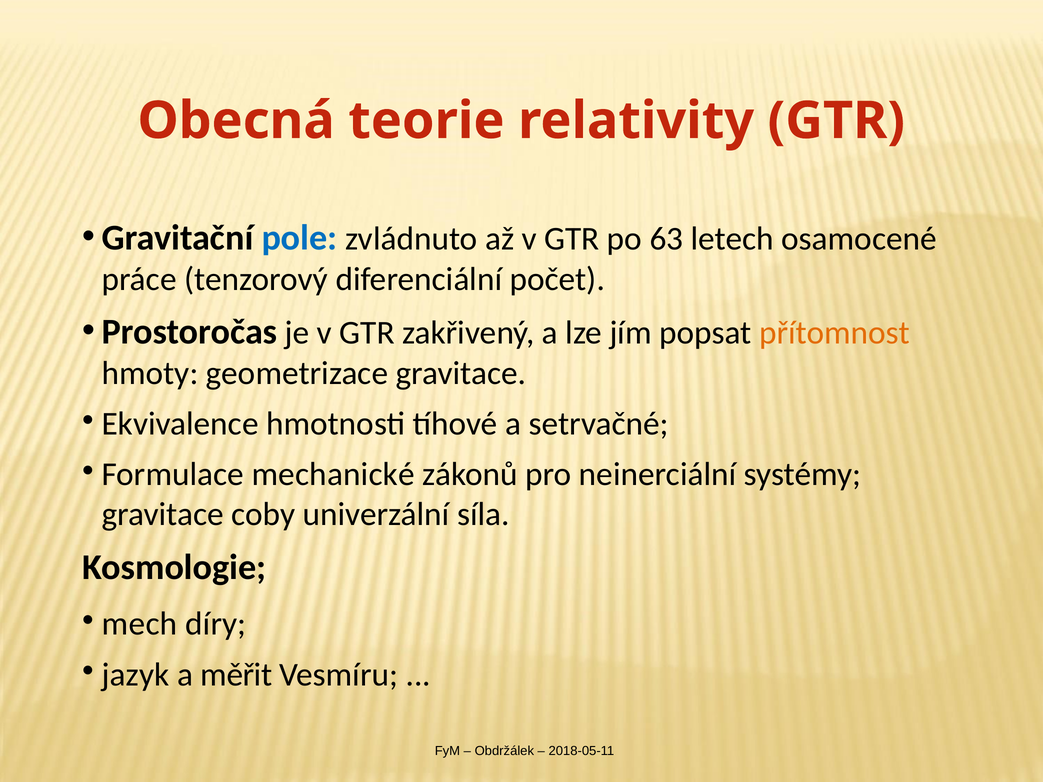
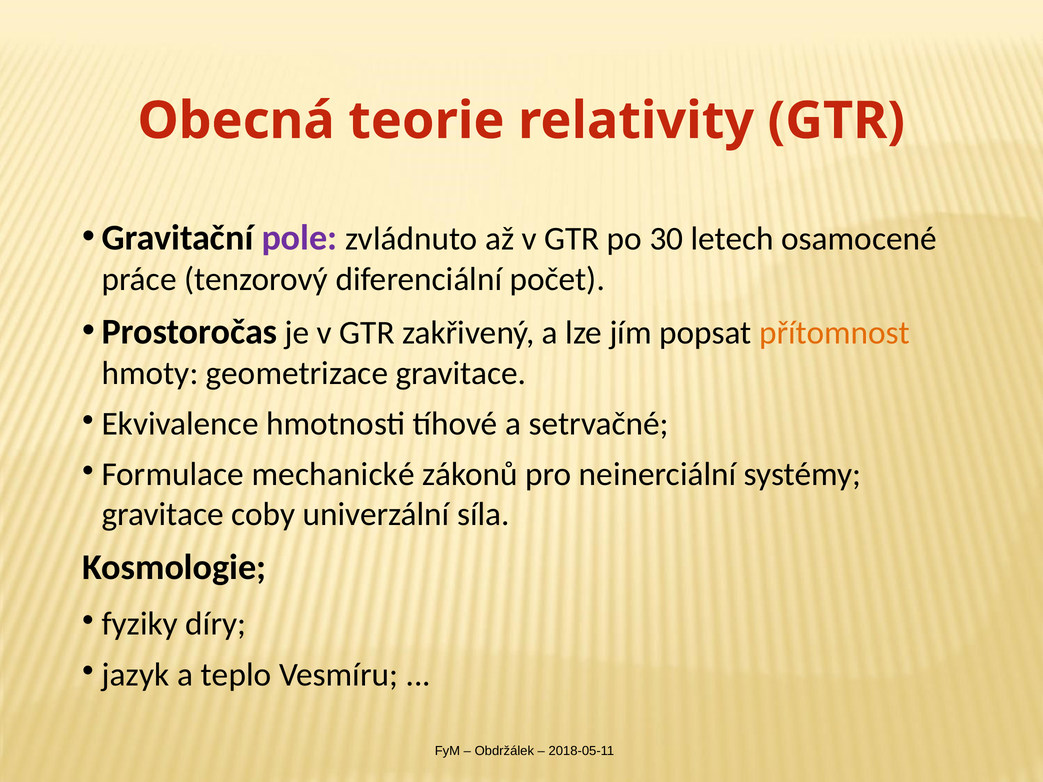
pole colour: blue -> purple
63: 63 -> 30
mech: mech -> fyziky
měřit: měřit -> teplo
